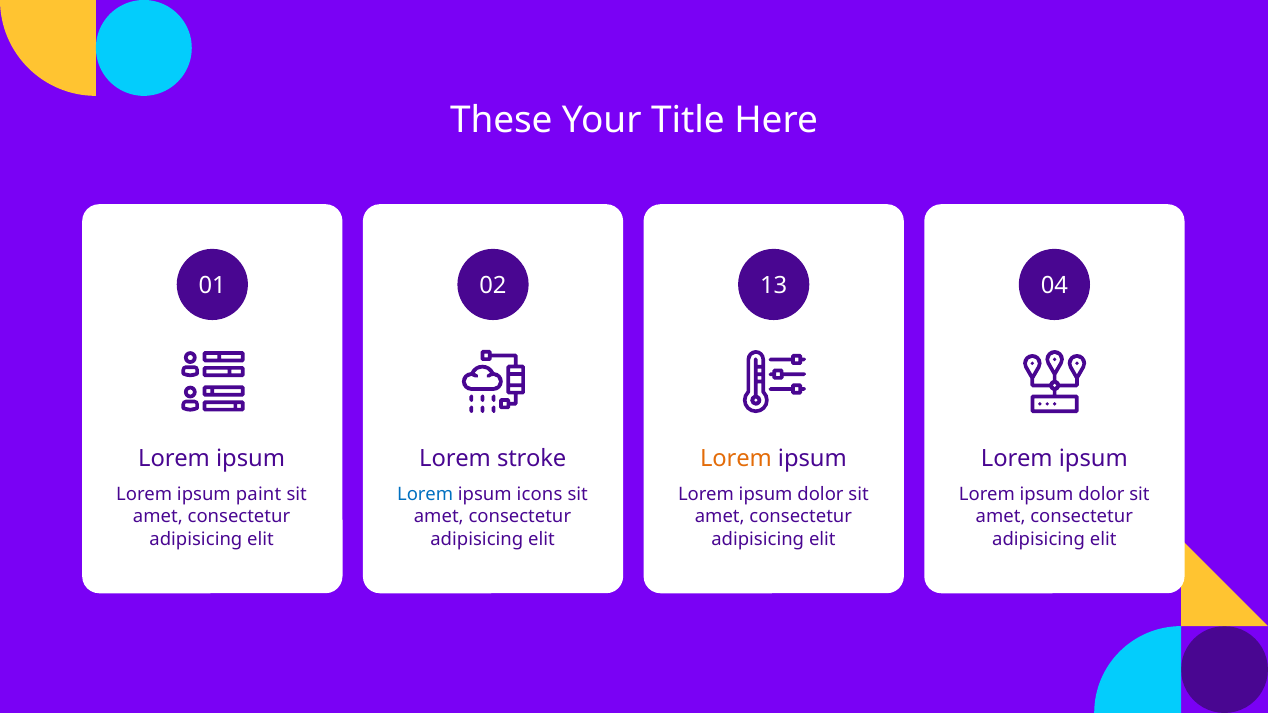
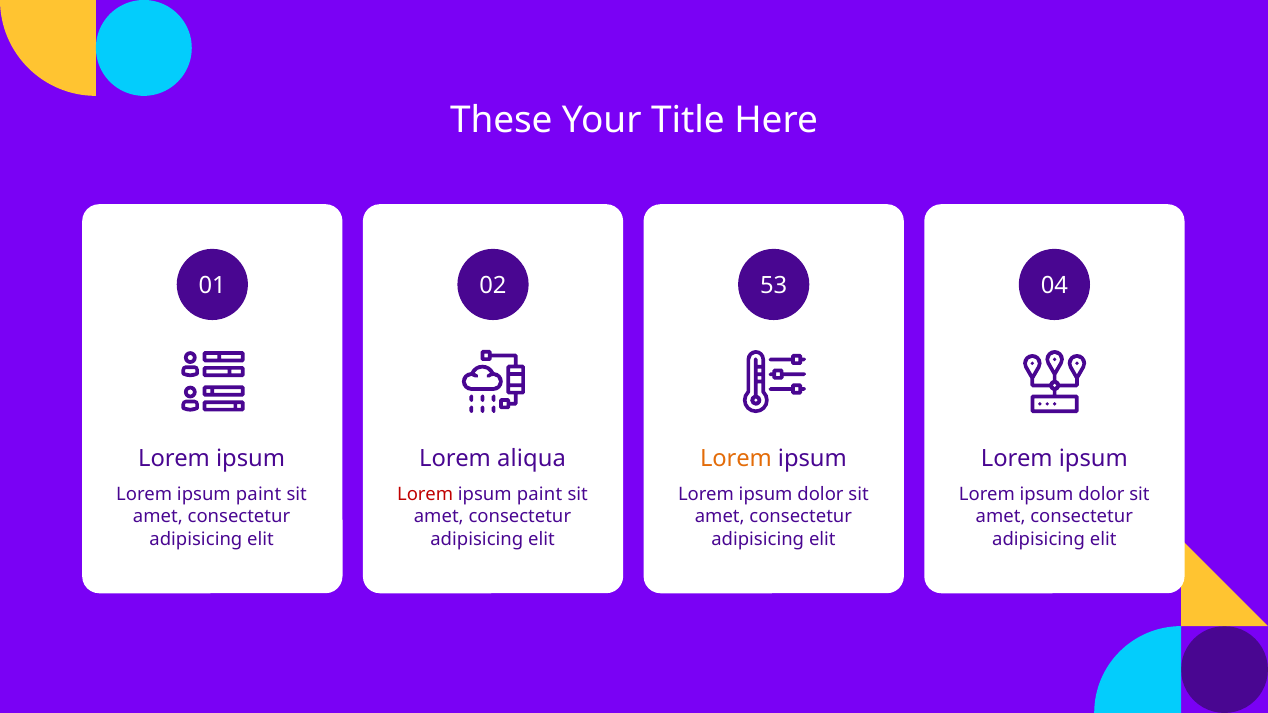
13: 13 -> 53
stroke: stroke -> aliqua
Lorem at (425, 495) colour: blue -> red
icons at (540, 495): icons -> paint
